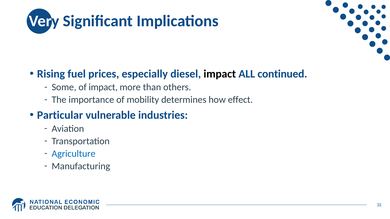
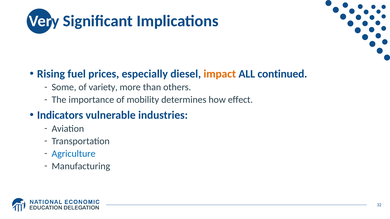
impact at (220, 74) colour: black -> orange
of impact: impact -> variety
Particular: Particular -> Indicators
